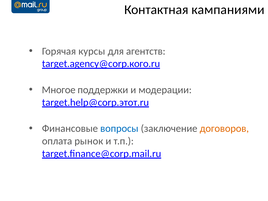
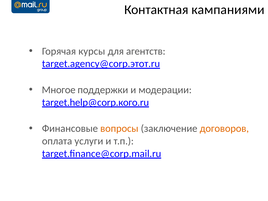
target.agency@corp.кого.ru: target.agency@corp.кого.ru -> target.agency@corp.этот.ru
target.help@corp.этот.ru: target.help@corp.этот.ru -> target.help@corp.кого.ru
вопросы colour: blue -> orange
рынок: рынок -> услуги
